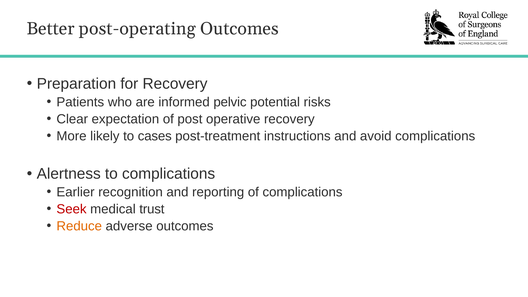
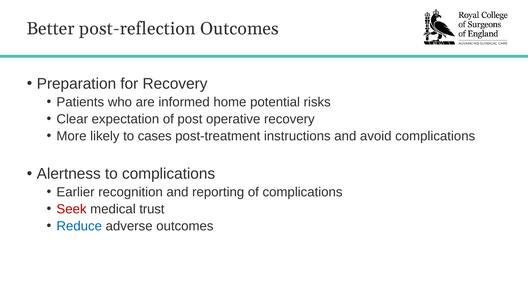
post-operating: post-operating -> post-reflection
pelvic: pelvic -> home
Reduce colour: orange -> blue
